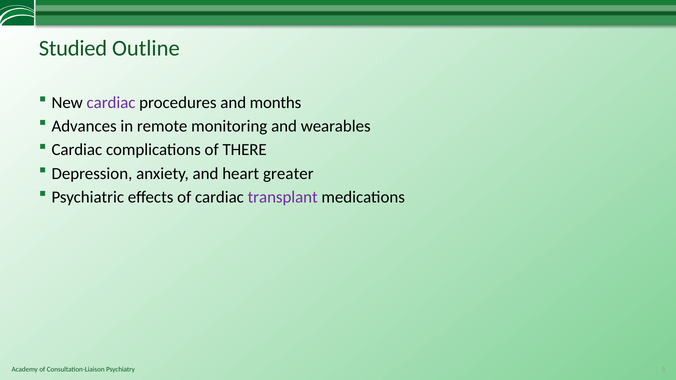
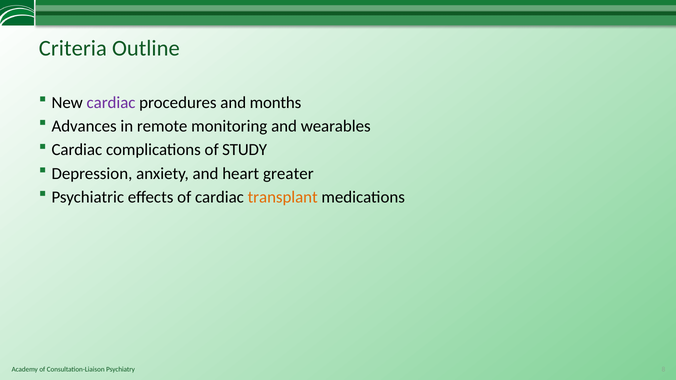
Studied: Studied -> Criteria
THERE: THERE -> STUDY
transplant colour: purple -> orange
